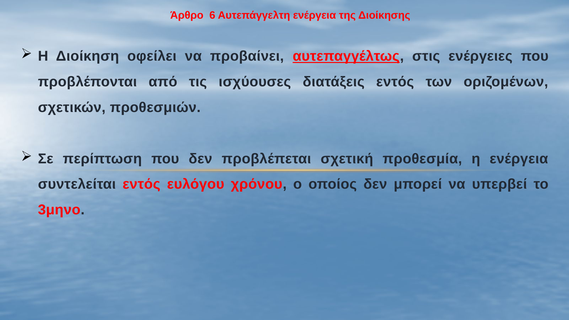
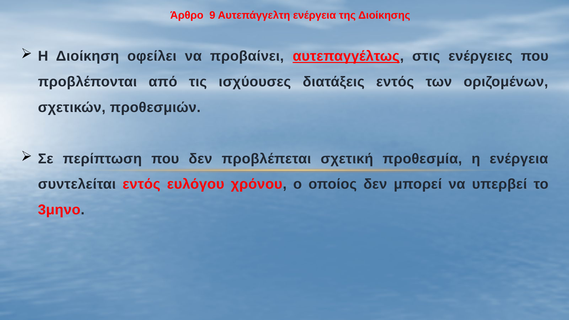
6: 6 -> 9
